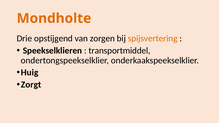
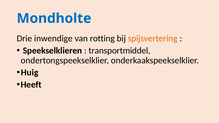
Mondholte colour: orange -> blue
opstijgend: opstijgend -> inwendige
zorgen: zorgen -> rotting
Zorgt: Zorgt -> Heeft
